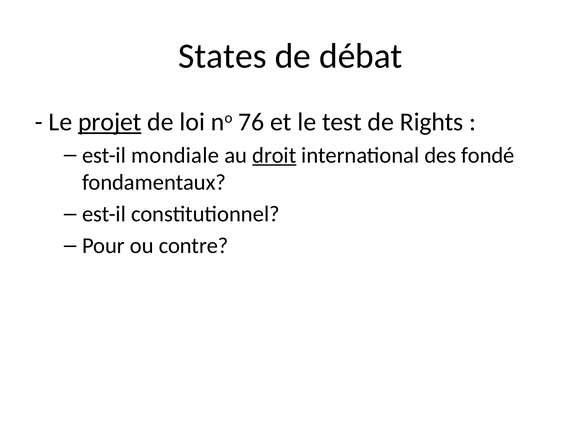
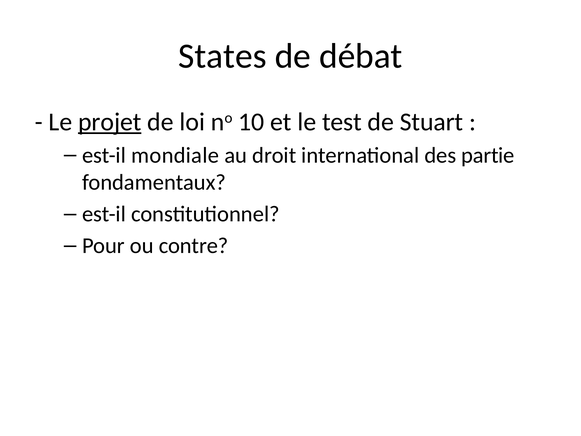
76: 76 -> 10
Rights: Rights -> Stuart
droit underline: present -> none
fondé: fondé -> partie
